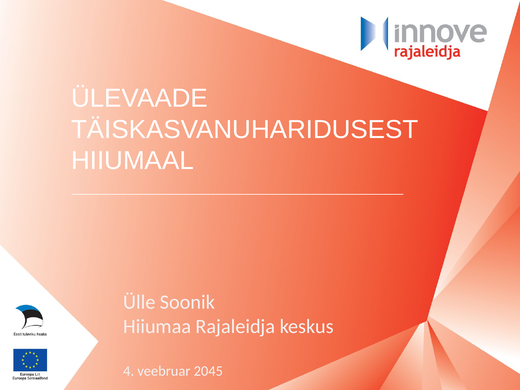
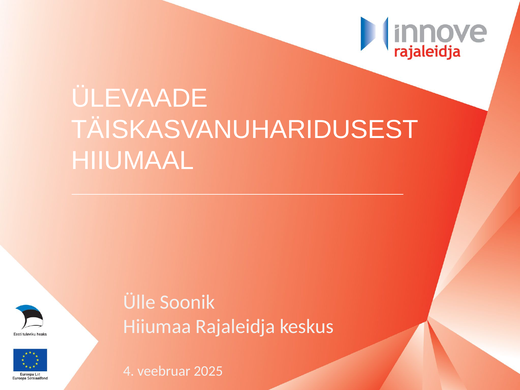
2045: 2045 -> 2025
